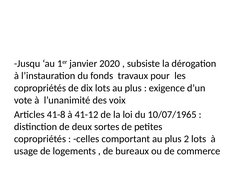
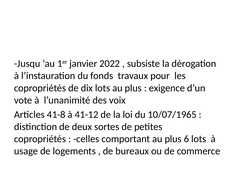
2020: 2020 -> 2022
2: 2 -> 6
